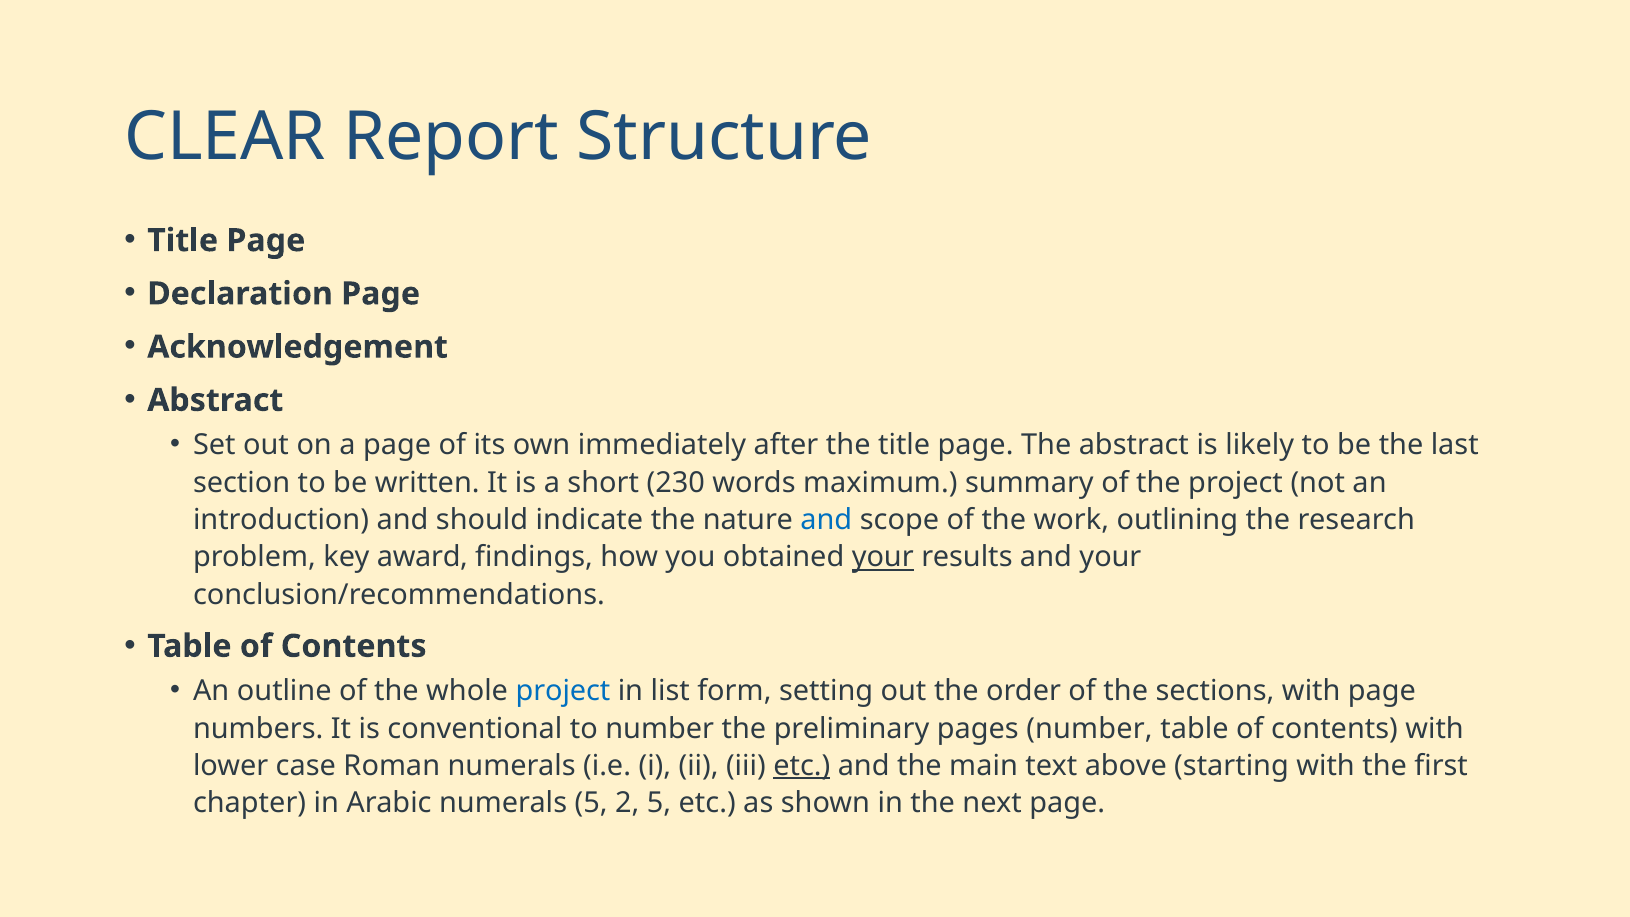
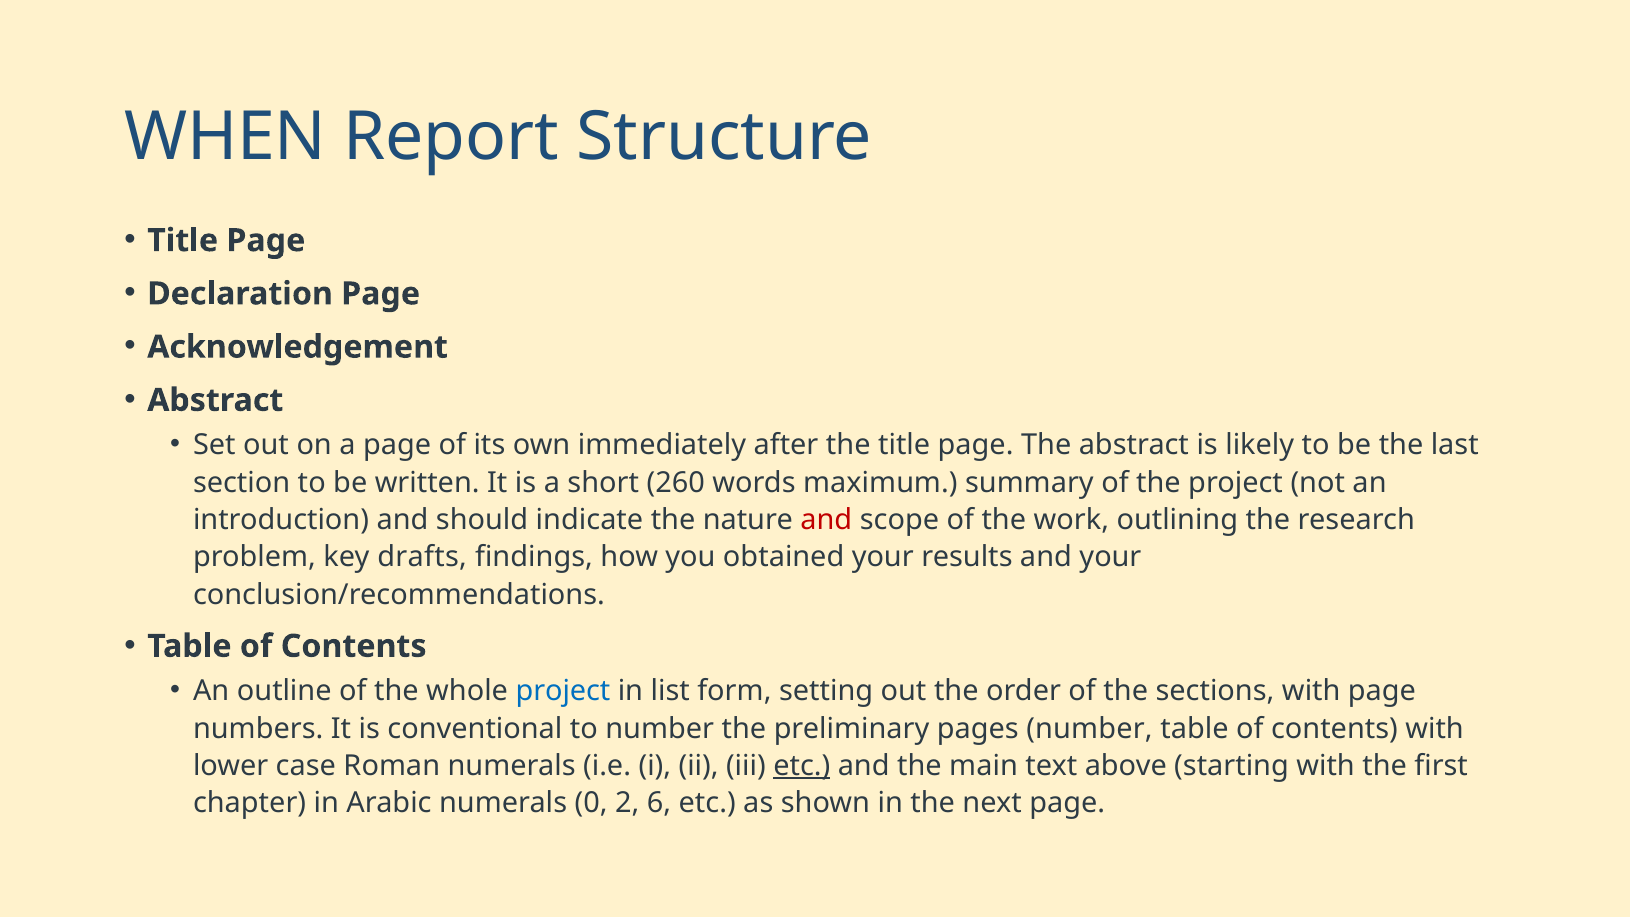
CLEAR: CLEAR -> WHEN
230: 230 -> 260
and at (826, 520) colour: blue -> red
award: award -> drafts
your at (883, 557) underline: present -> none
numerals 5: 5 -> 0
2 5: 5 -> 6
